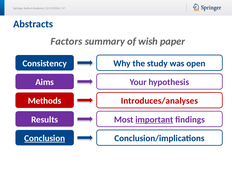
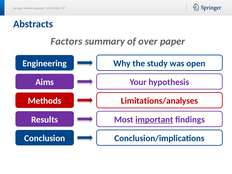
wish: wish -> over
Consistency: Consistency -> Engineering
Introduces/analyses: Introduces/analyses -> Limitations/analyses
Conclusion underline: present -> none
